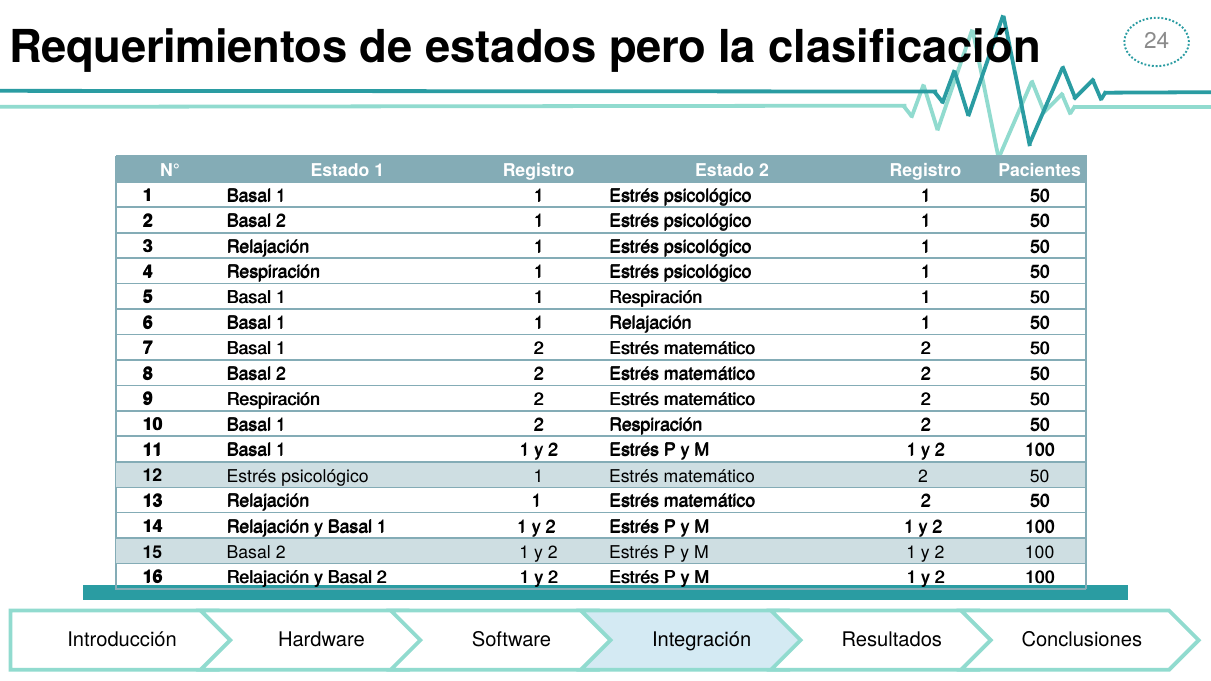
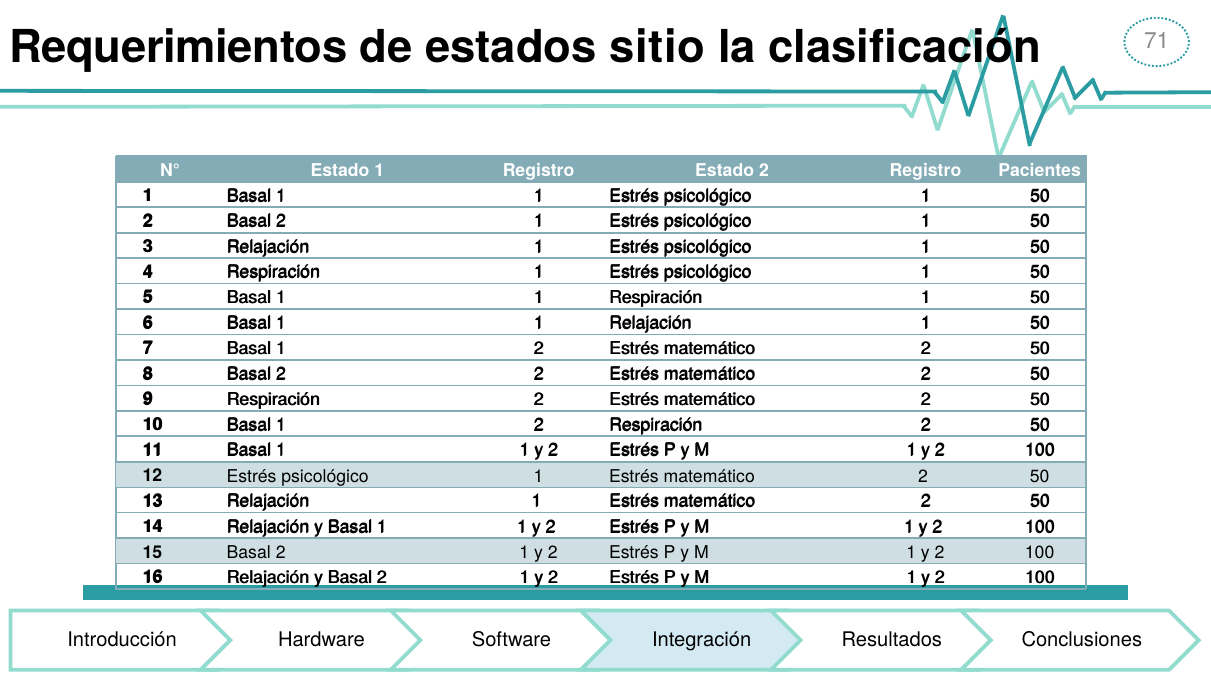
pero: pero -> sitio
24: 24 -> 71
